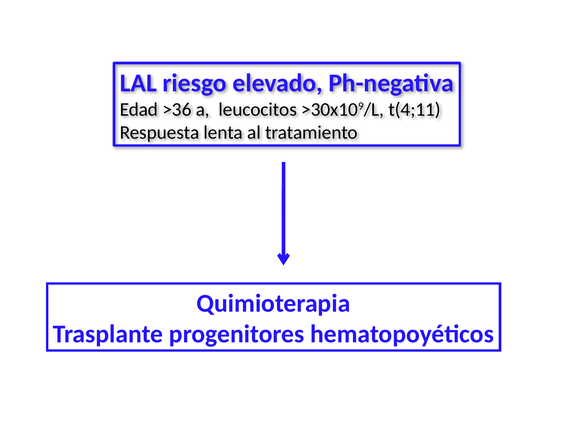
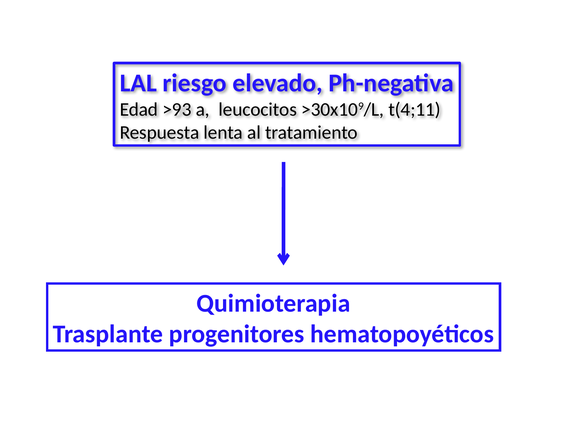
>36: >36 -> >93
